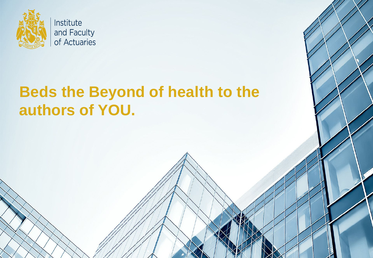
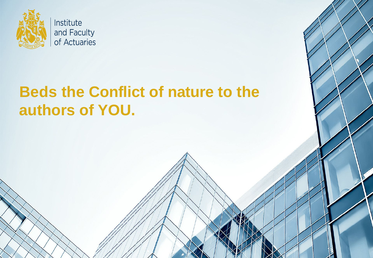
Beyond: Beyond -> Conflict
health: health -> nature
